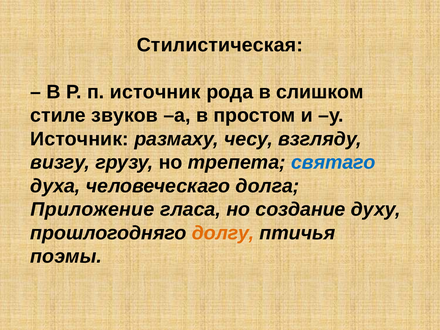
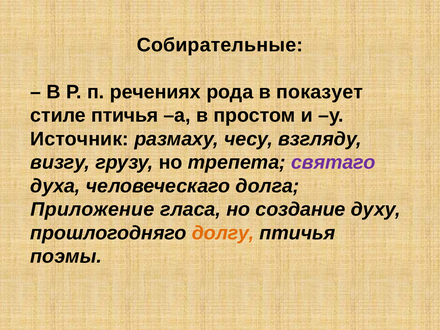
Стилистическая: Стилистическая -> Собирательные
п источник: источник -> речениях
слишком: слишком -> показует
стиле звуков: звуков -> птичья
святаго colour: blue -> purple
